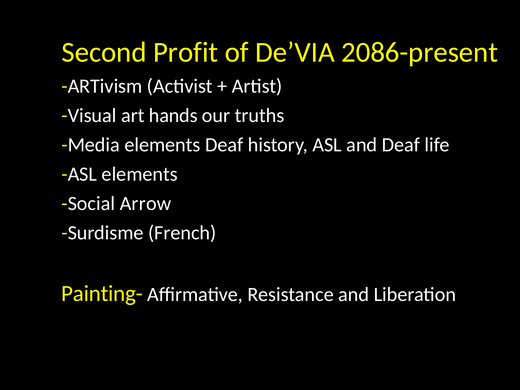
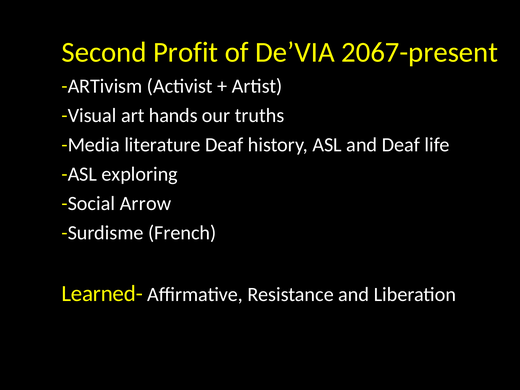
2086-present: 2086-present -> 2067-present
Media elements: elements -> literature
ASL elements: elements -> exploring
Painting-: Painting- -> Learned-
